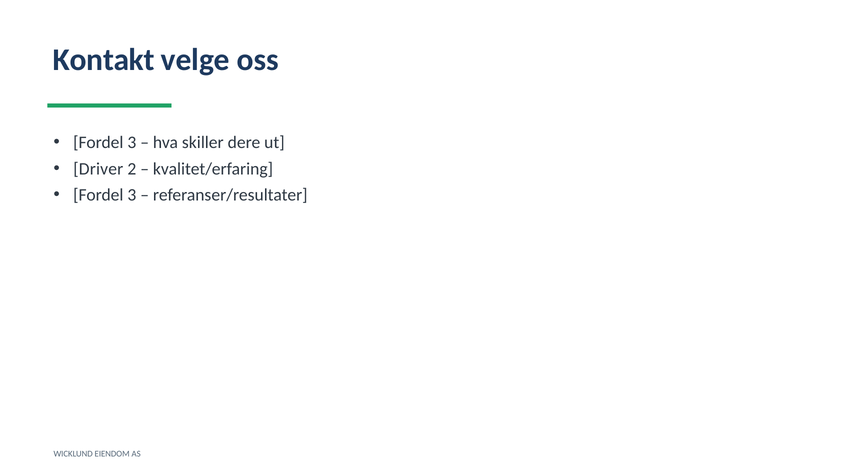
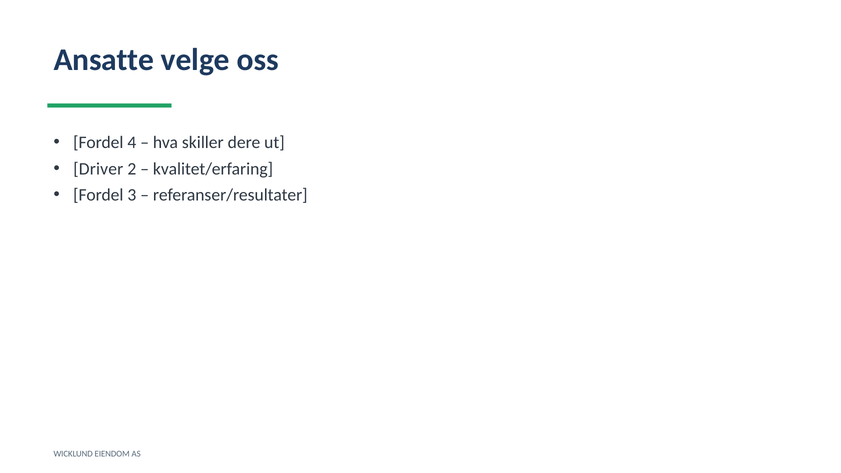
Kontakt: Kontakt -> Ansatte
3 at (132, 142): 3 -> 4
